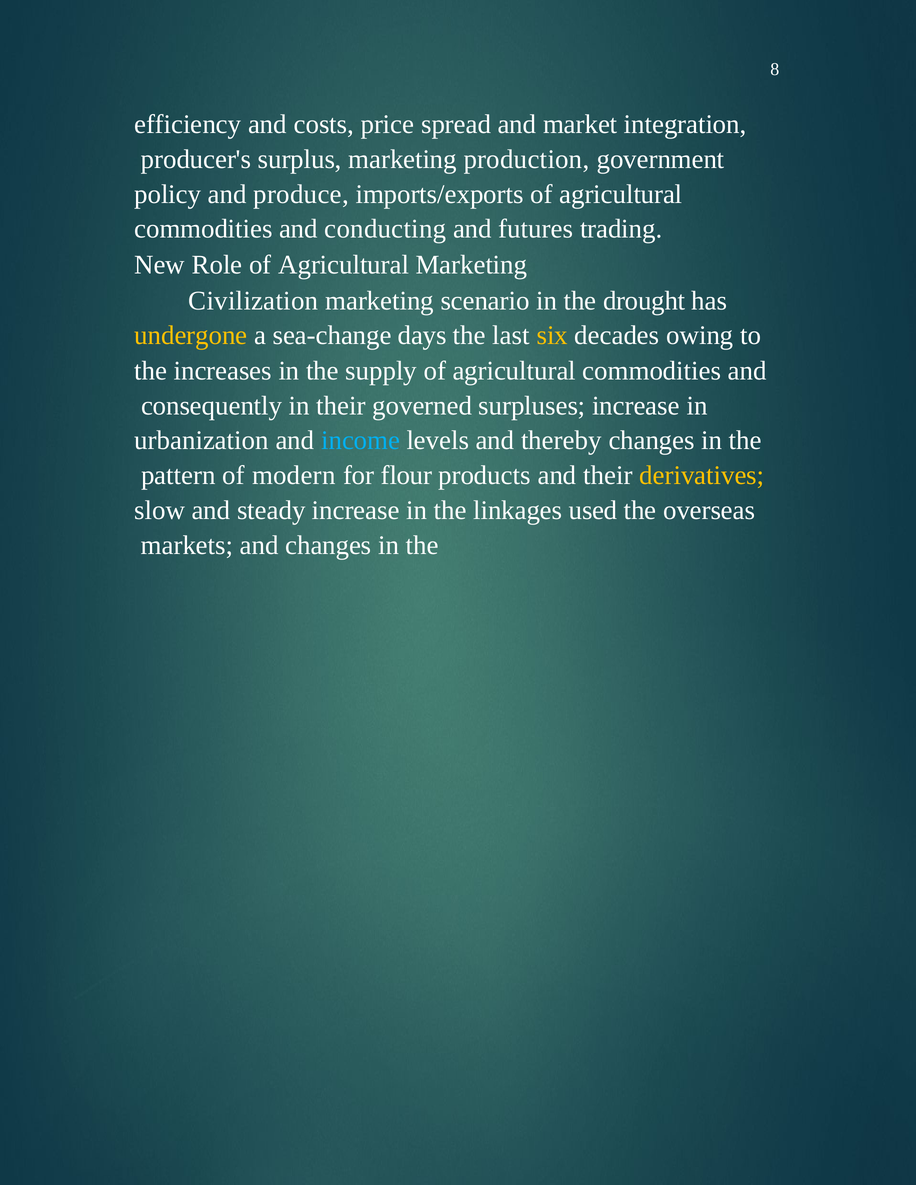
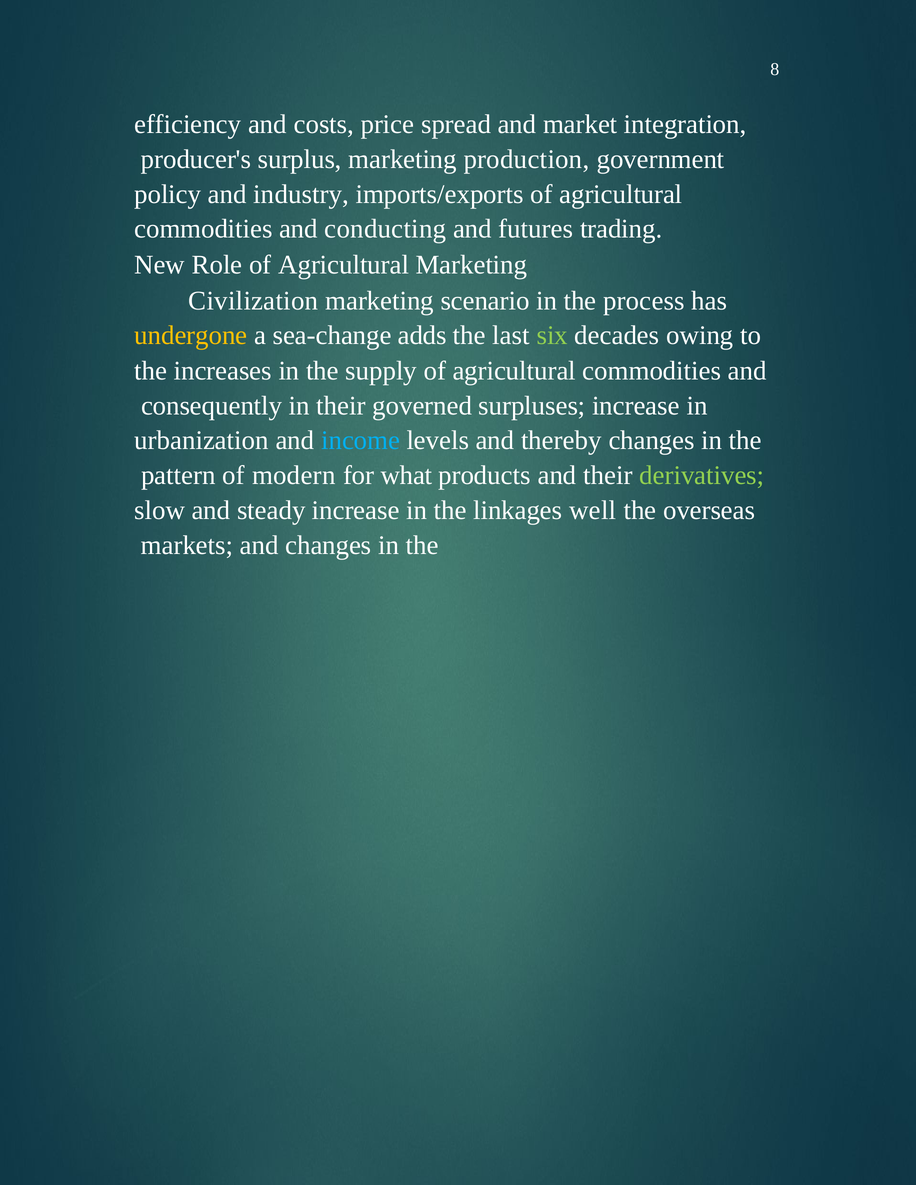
produce: produce -> industry
drought: drought -> process
days: days -> adds
six colour: yellow -> light green
flour: flour -> what
derivatives colour: yellow -> light green
used: used -> well
